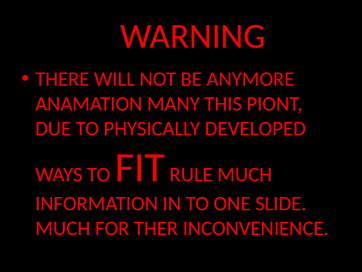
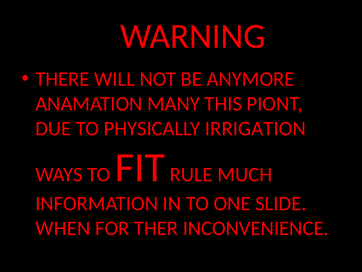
DEVELOPED: DEVELOPED -> IRRIGATION
MUCH at (63, 228): MUCH -> WHEN
